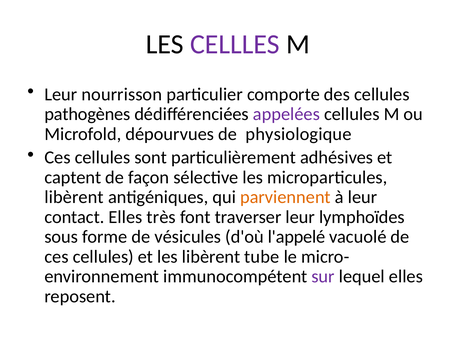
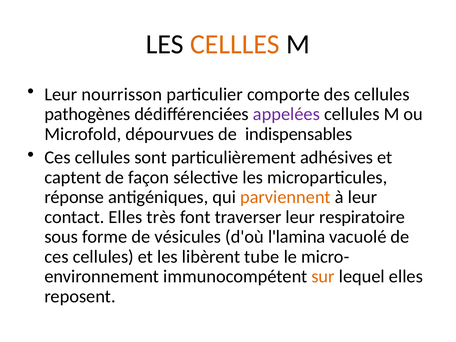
CELLLES colour: purple -> orange
physiologique: physiologique -> indispensables
libèrent at (74, 197): libèrent -> réponse
lymphoïdes: lymphoïdes -> respiratoire
l'appelé: l'appelé -> l'lamina
sur colour: purple -> orange
